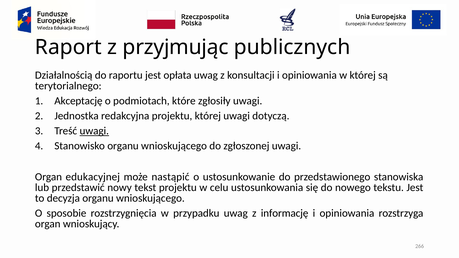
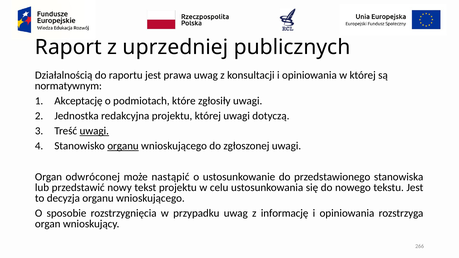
przyjmując: przyjmując -> uprzedniej
opłata: opłata -> prawa
terytorialnego: terytorialnego -> normatywnym
organu at (123, 146) underline: none -> present
edukacyjnej: edukacyjnej -> odwróconej
